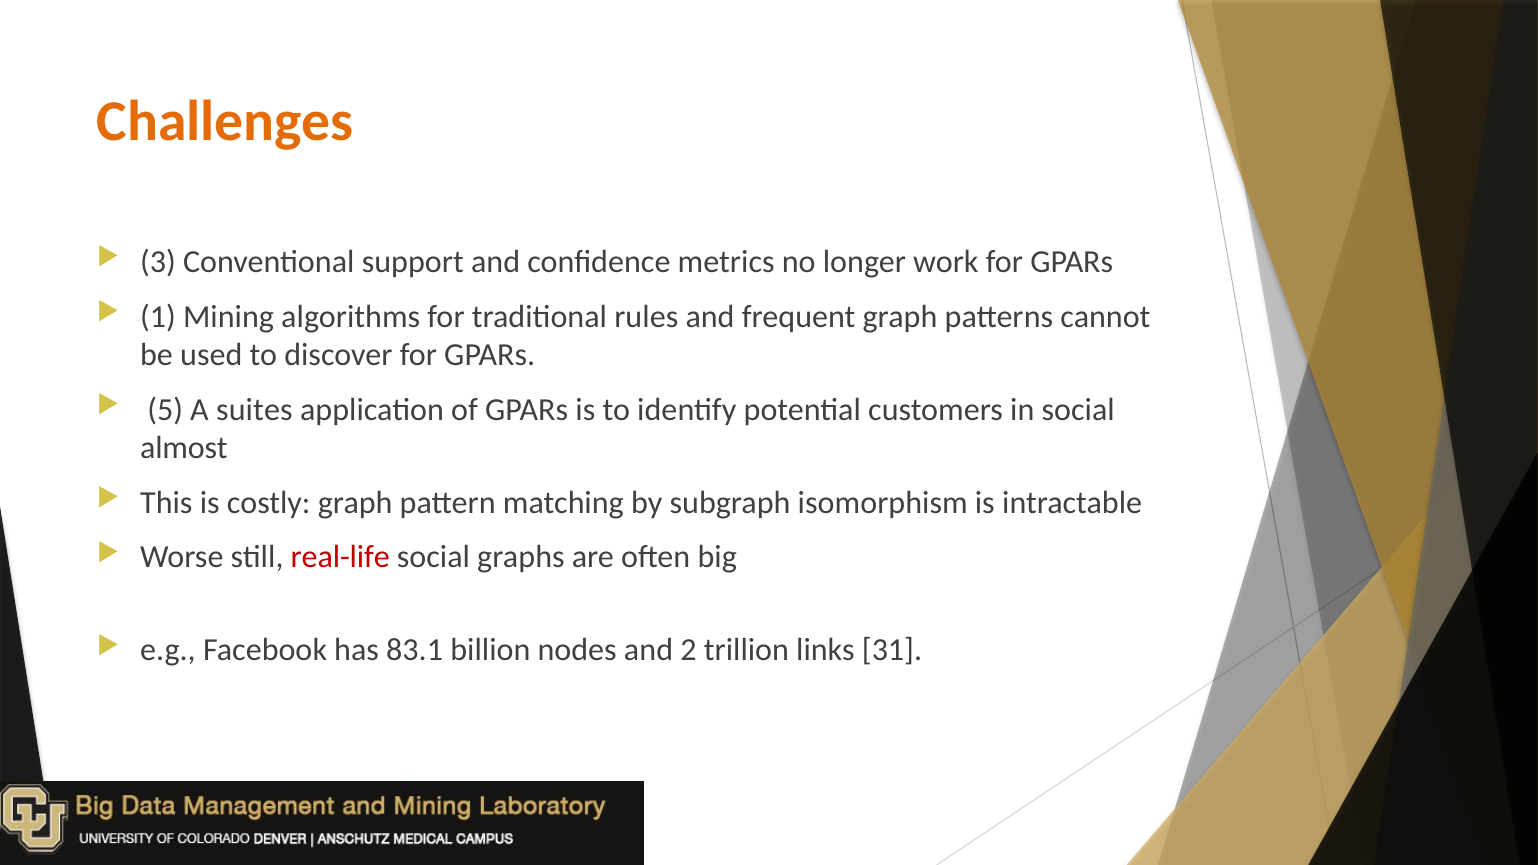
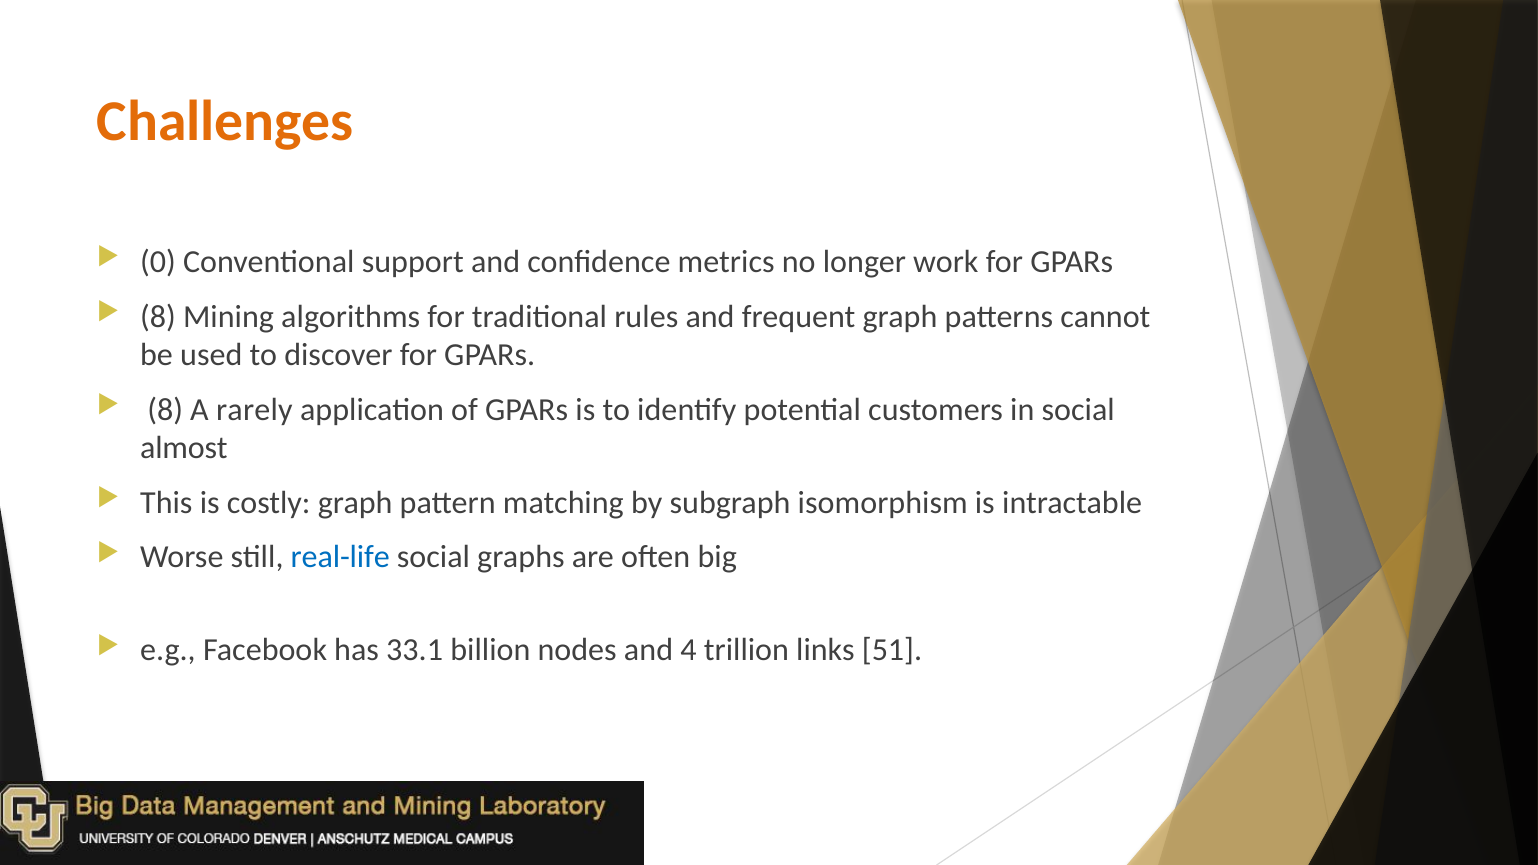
3: 3 -> 0
1 at (158, 317): 1 -> 8
5 at (165, 410): 5 -> 8
suites: suites -> rarely
real-life colour: red -> blue
83.1: 83.1 -> 33.1
2: 2 -> 4
31: 31 -> 51
